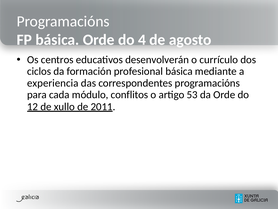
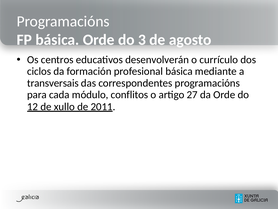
4: 4 -> 3
experiencia: experiencia -> transversais
53: 53 -> 27
